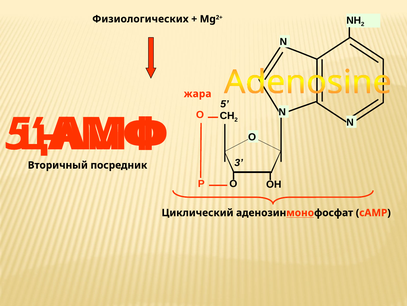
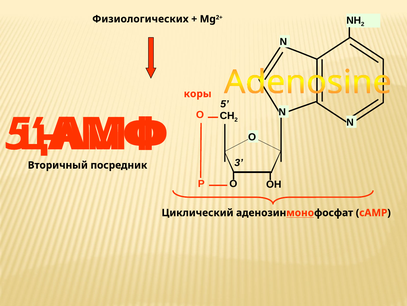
жара: жара -> коры
